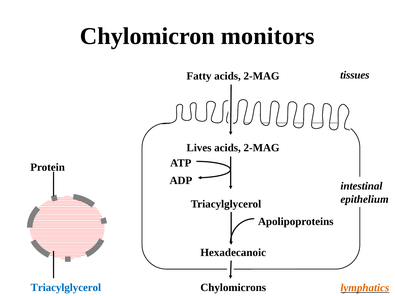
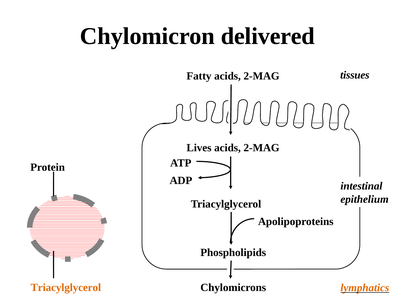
monitors: monitors -> delivered
Hexadecanoic: Hexadecanoic -> Phospholipids
Triacylglycerol at (66, 288) colour: blue -> orange
